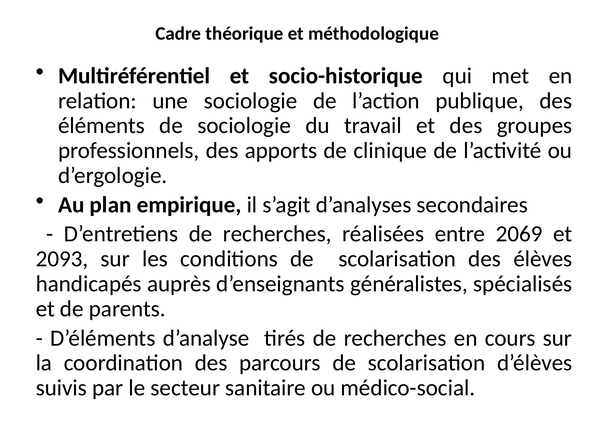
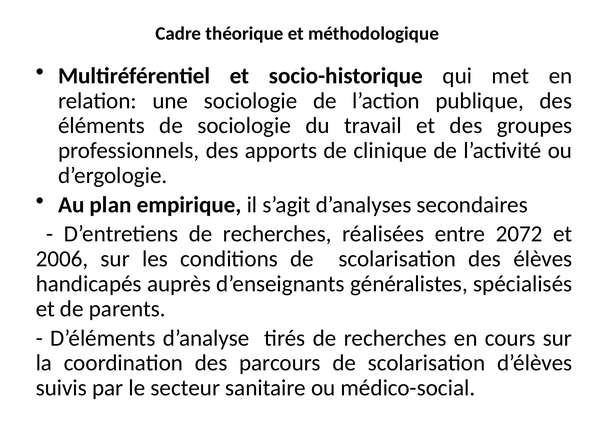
2069: 2069 -> 2072
2093: 2093 -> 2006
